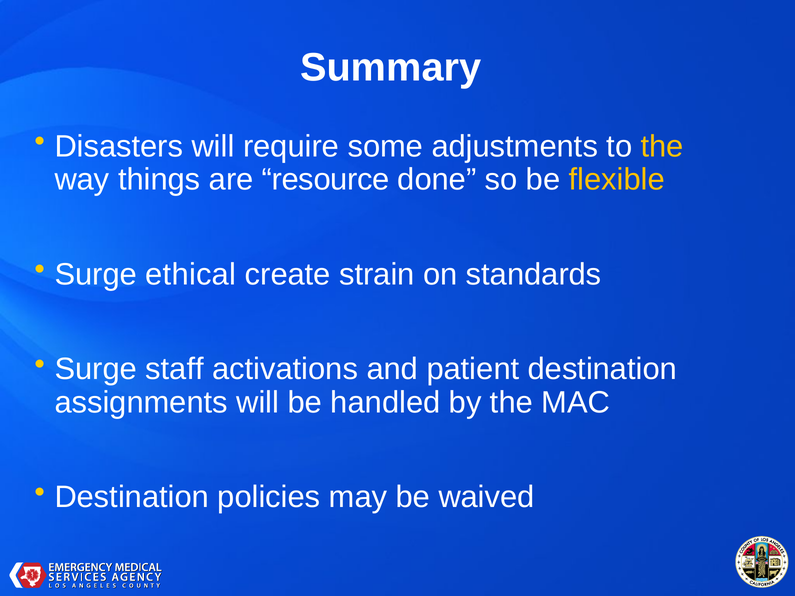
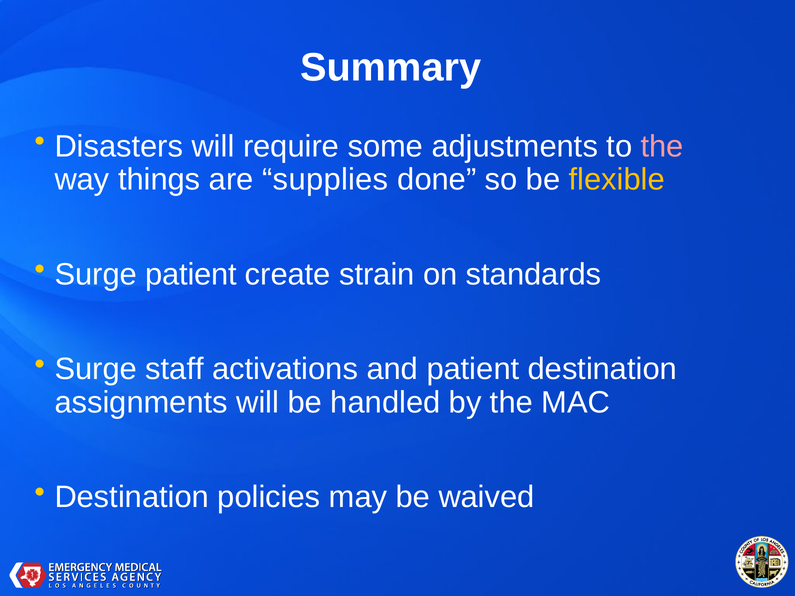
the at (662, 146) colour: yellow -> pink
resource: resource -> supplies
Surge ethical: ethical -> patient
